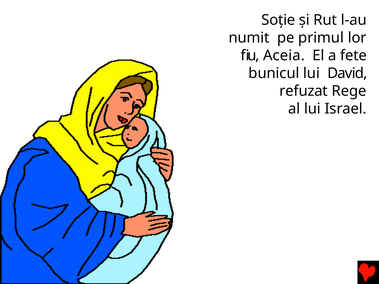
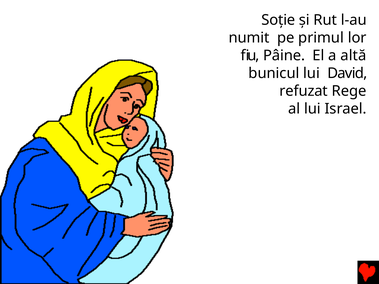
Aceia: Aceia -> Pâine
fete: fete -> altă
